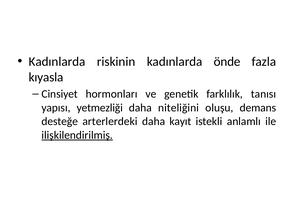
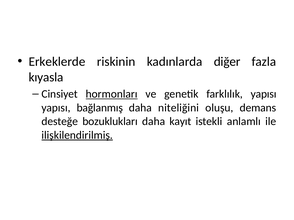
Kadınlarda at (57, 62): Kadınlarda -> Erkeklerde
önde: önde -> diğer
hormonları underline: none -> present
farklılık tanısı: tanısı -> yapısı
yetmezliği: yetmezliği -> bağlanmış
arterlerdeki: arterlerdeki -> bozuklukları
